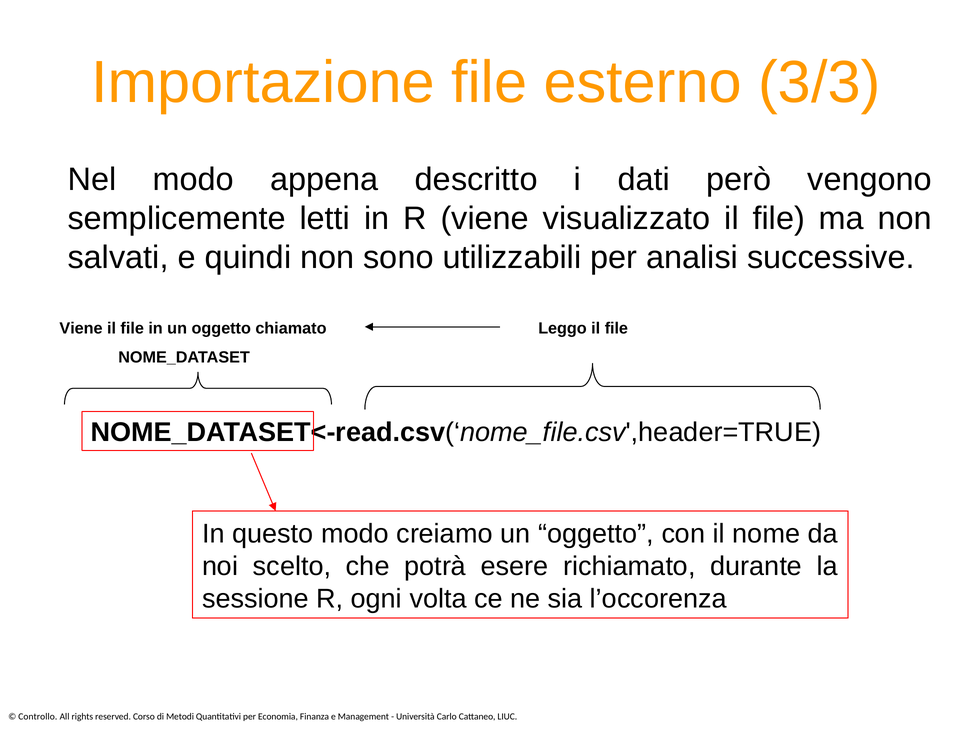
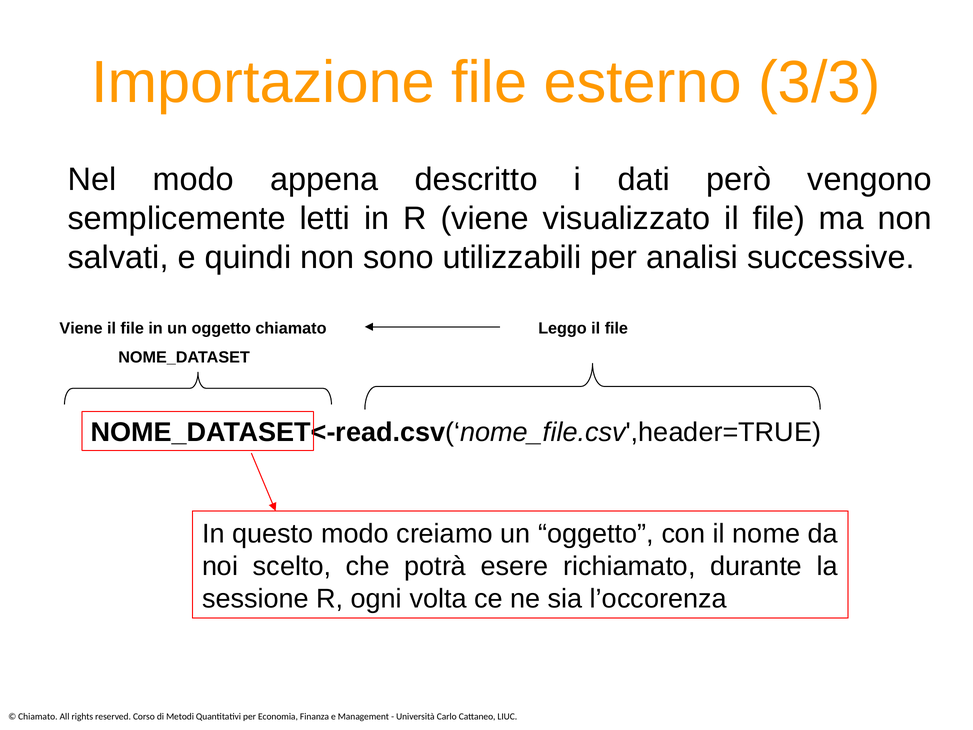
Controllo at (38, 717): Controllo -> Chiamato
